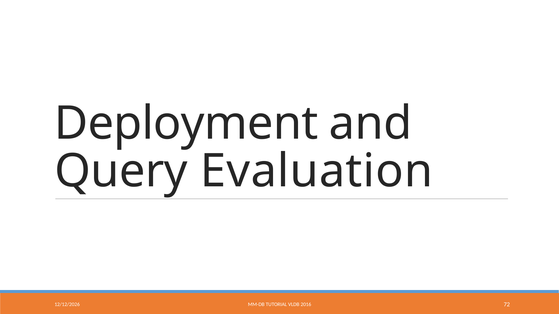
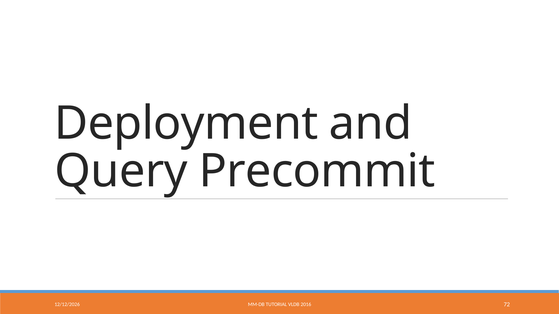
Evaluation: Evaluation -> Precommit
